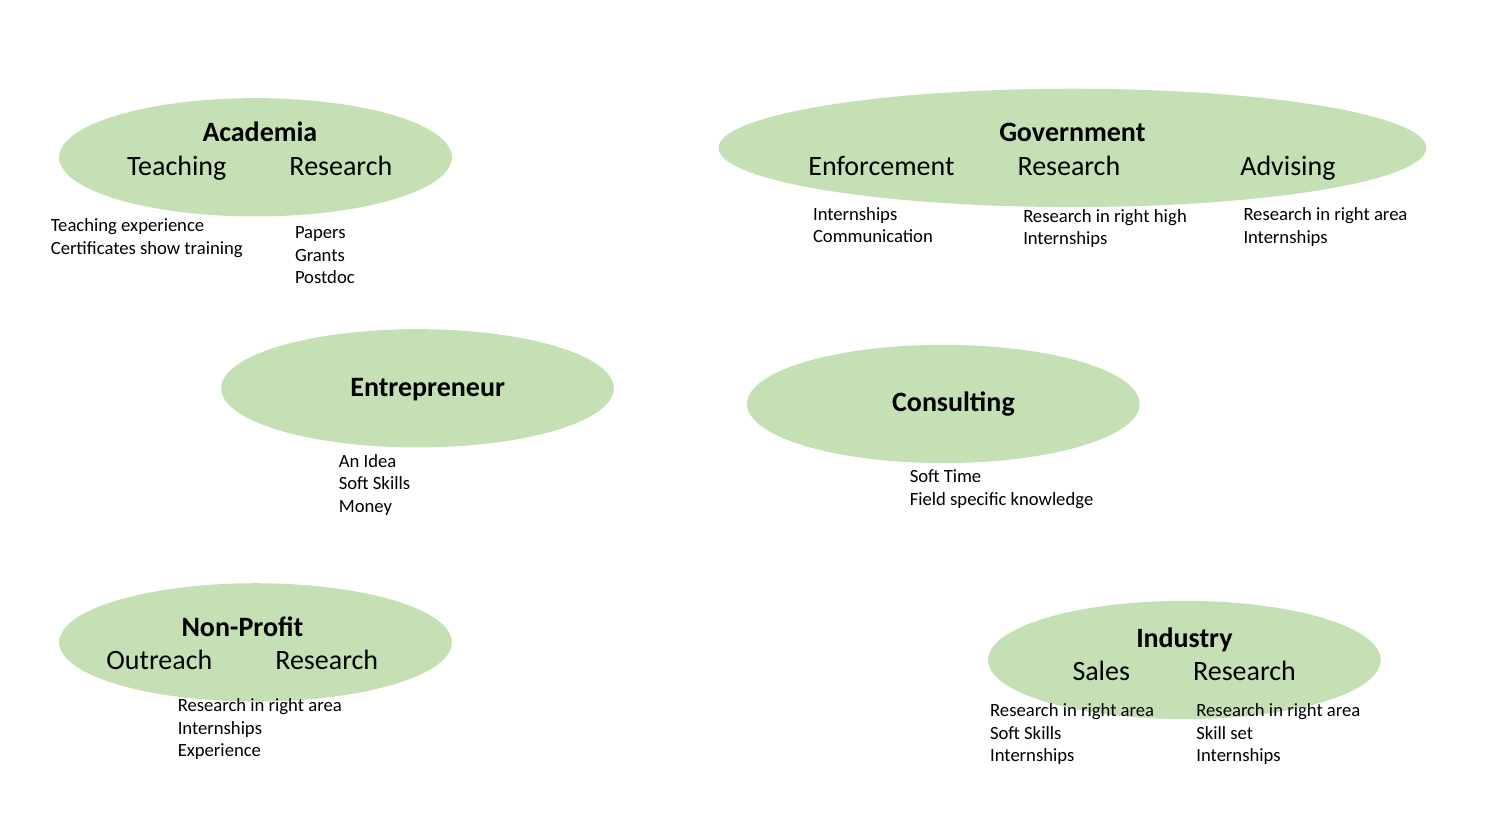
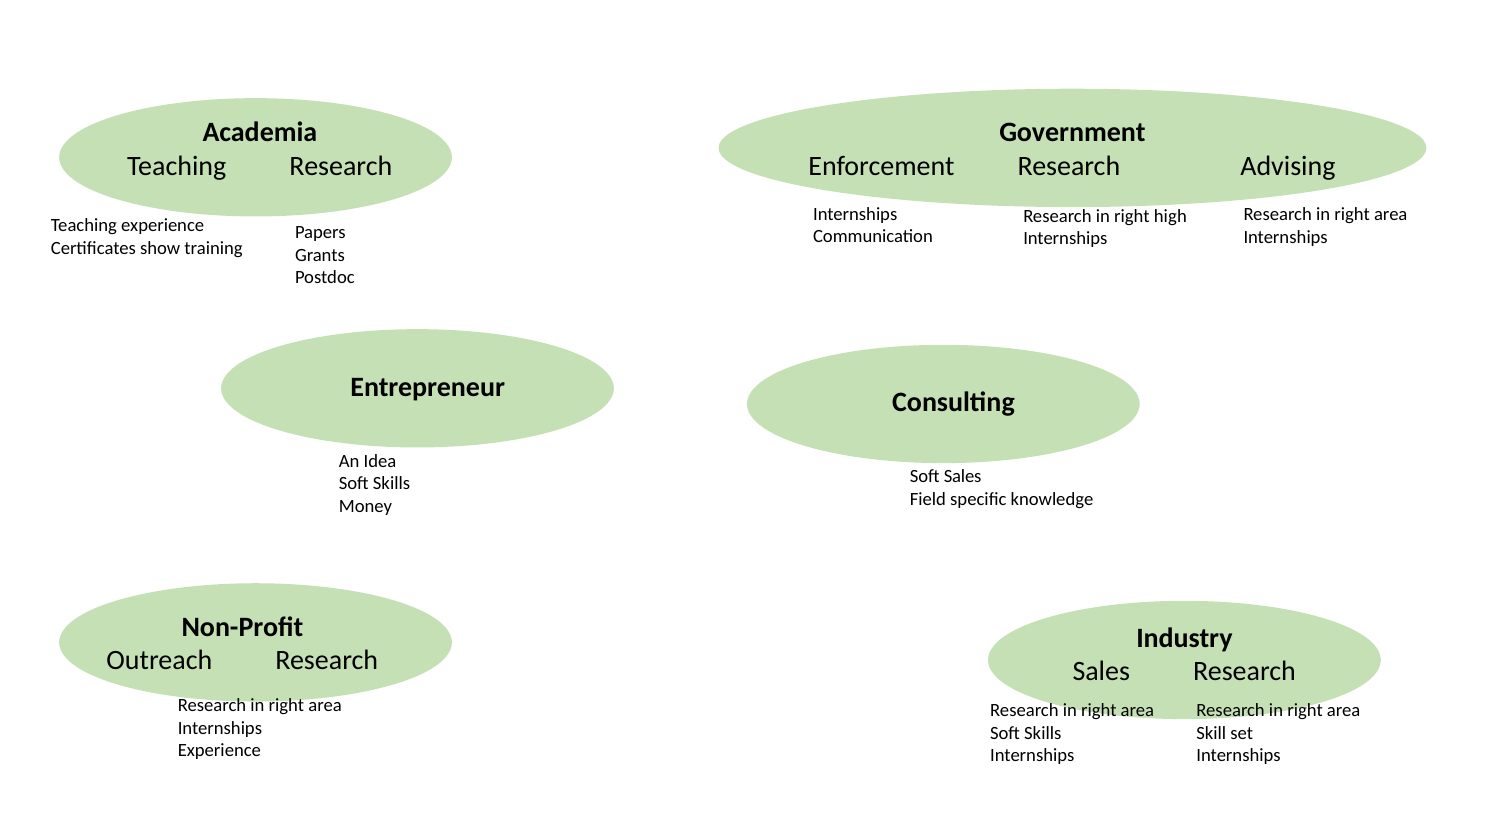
Soft Time: Time -> Sales
